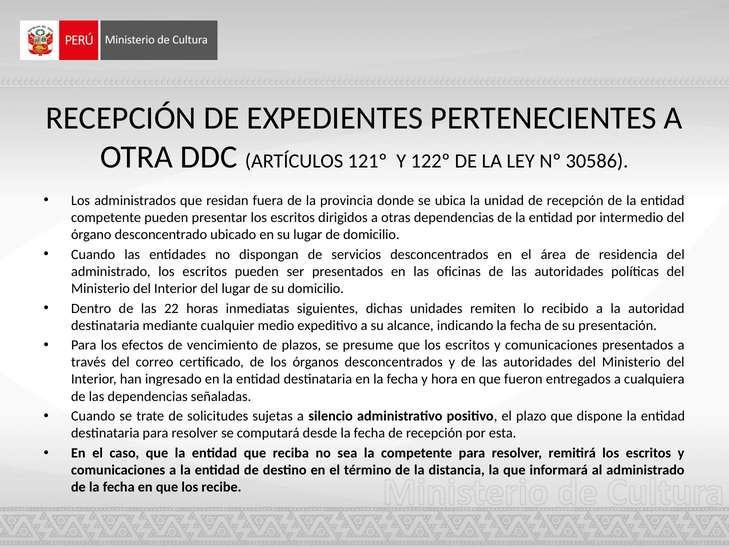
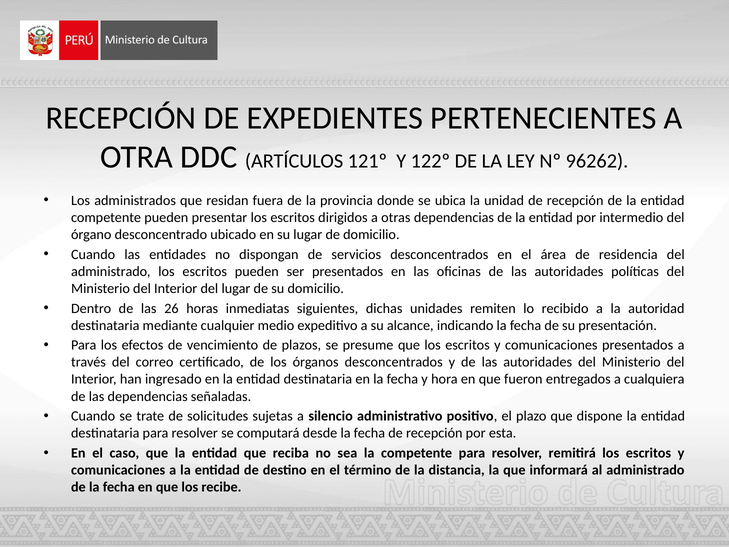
30586: 30586 -> 96262
22: 22 -> 26
